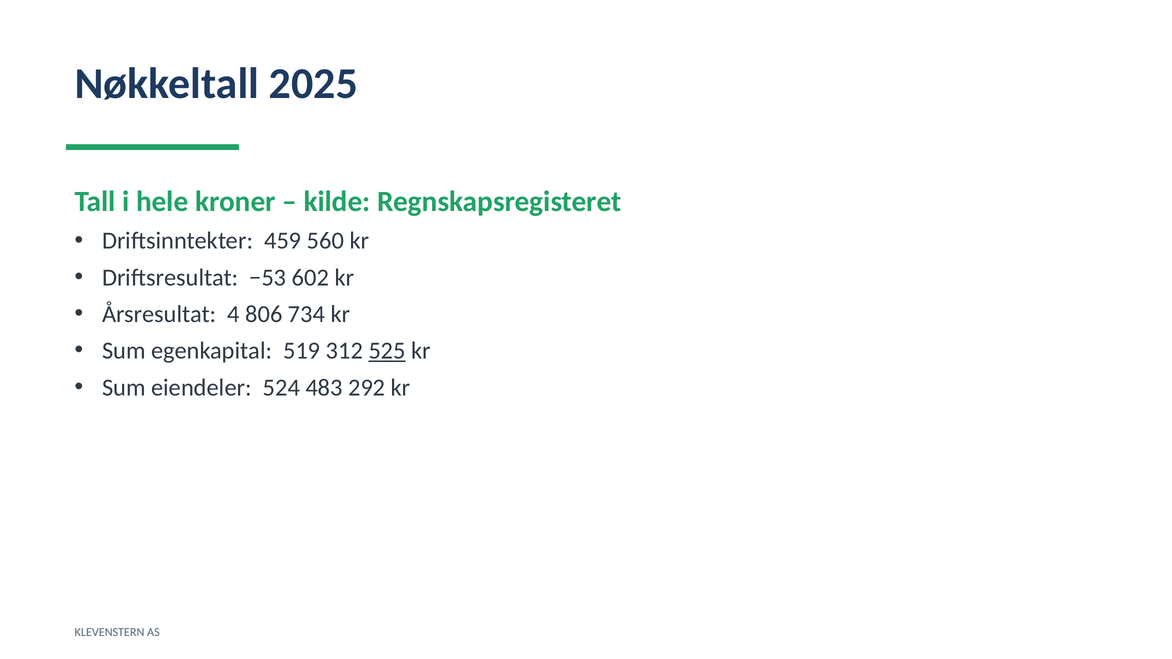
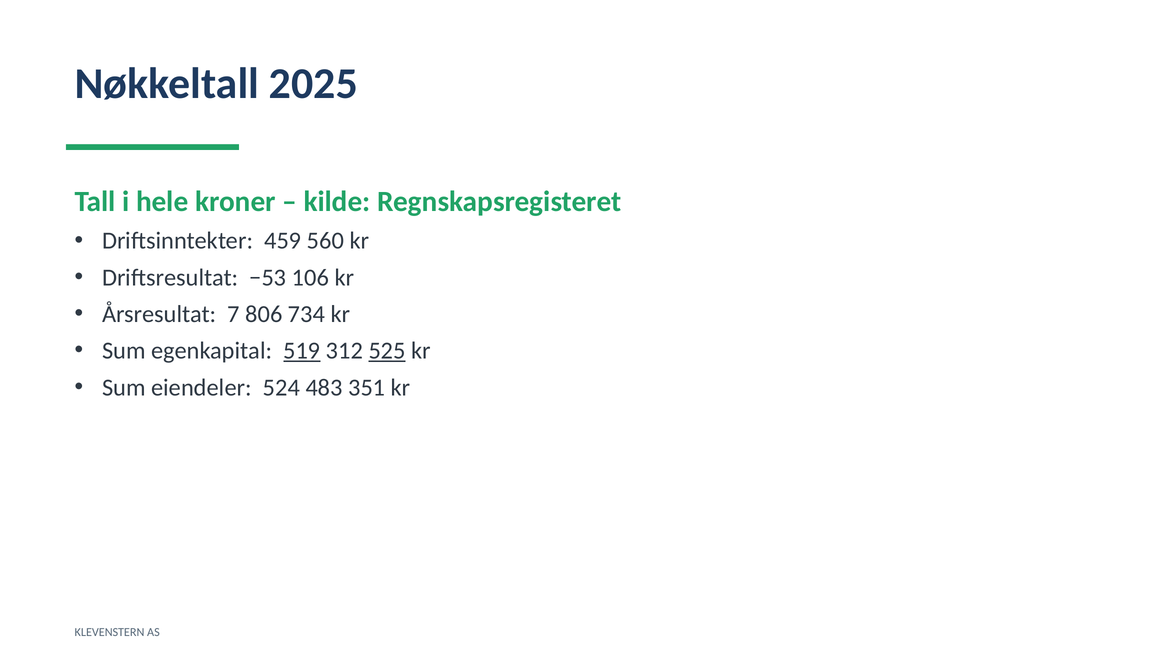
602: 602 -> 106
4: 4 -> 7
519 underline: none -> present
292: 292 -> 351
